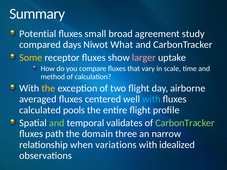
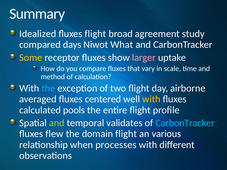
Potential: Potential -> Idealized
fluxes small: small -> flight
the at (48, 88) colour: yellow -> light blue
with at (151, 99) colour: light blue -> yellow
CarbonTracker at (185, 123) colour: light green -> light blue
path: path -> flew
domain three: three -> flight
narrow: narrow -> various
variations: variations -> processes
idealized: idealized -> different
